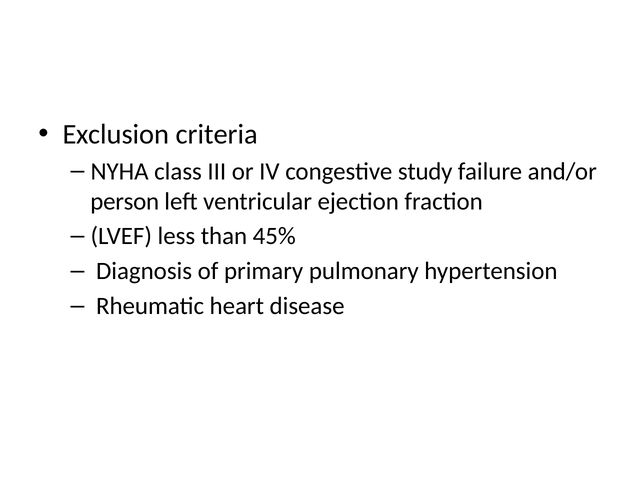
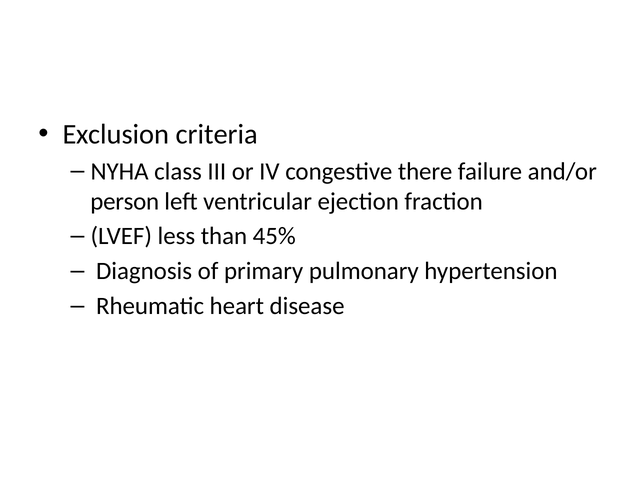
study: study -> there
